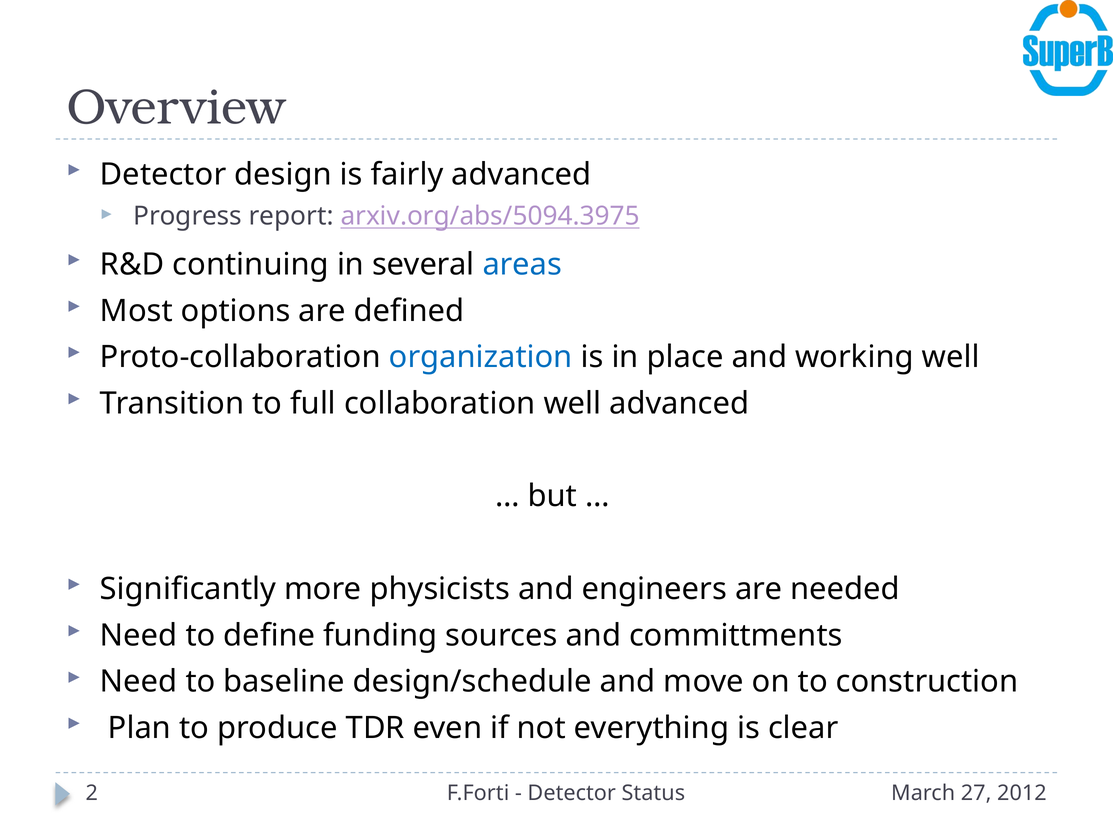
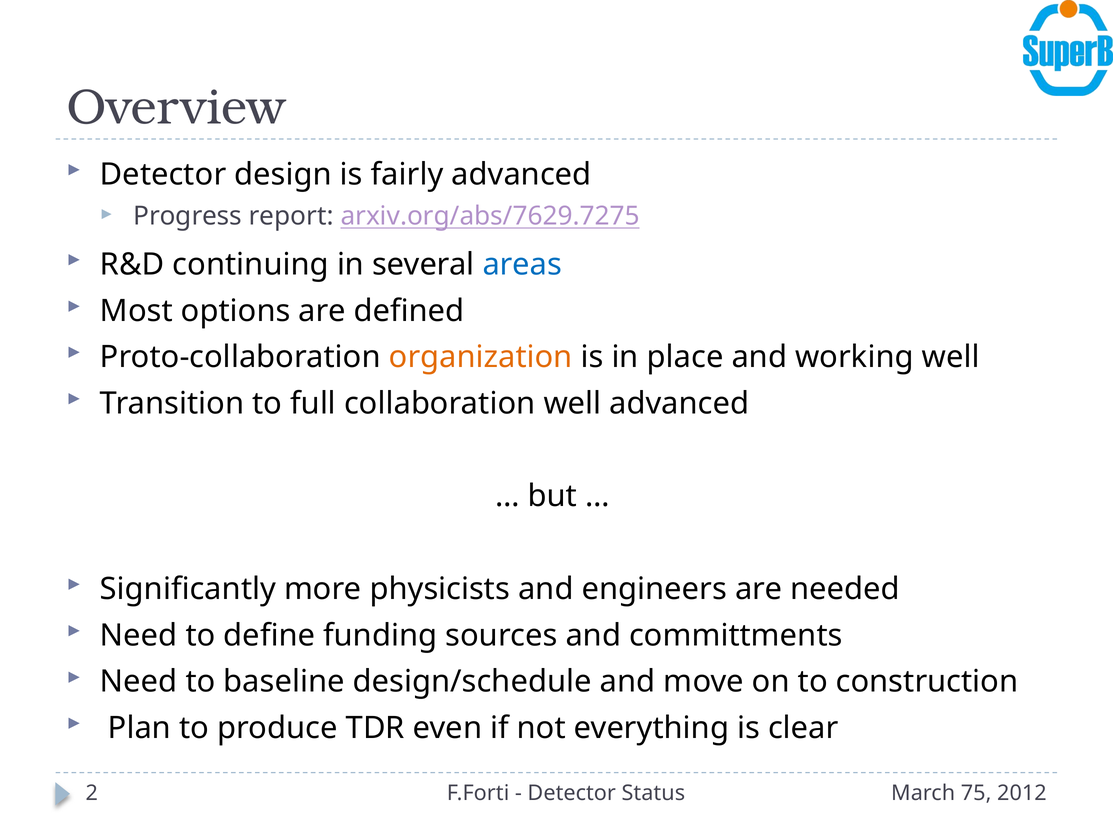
arxiv.org/abs/5094.3975: arxiv.org/abs/5094.3975 -> arxiv.org/abs/7629.7275
organization colour: blue -> orange
27: 27 -> 75
